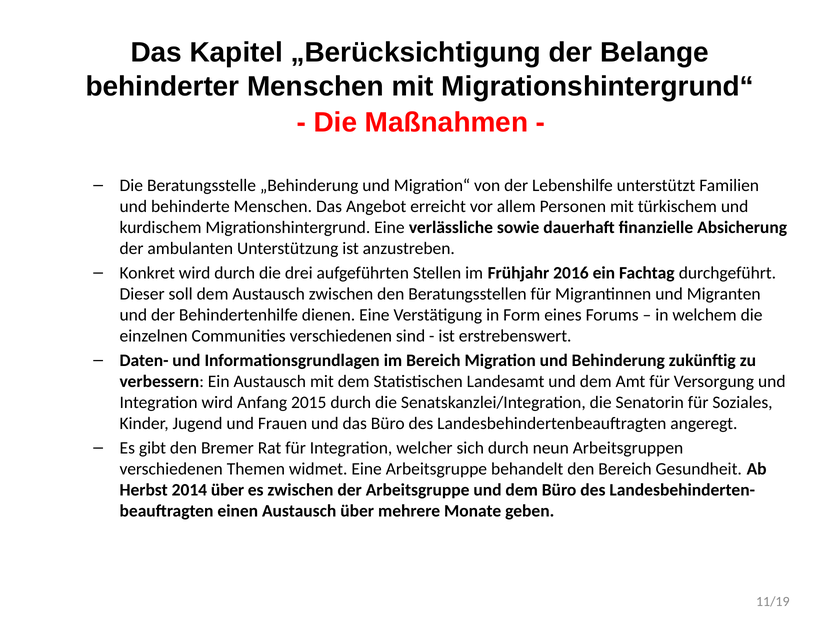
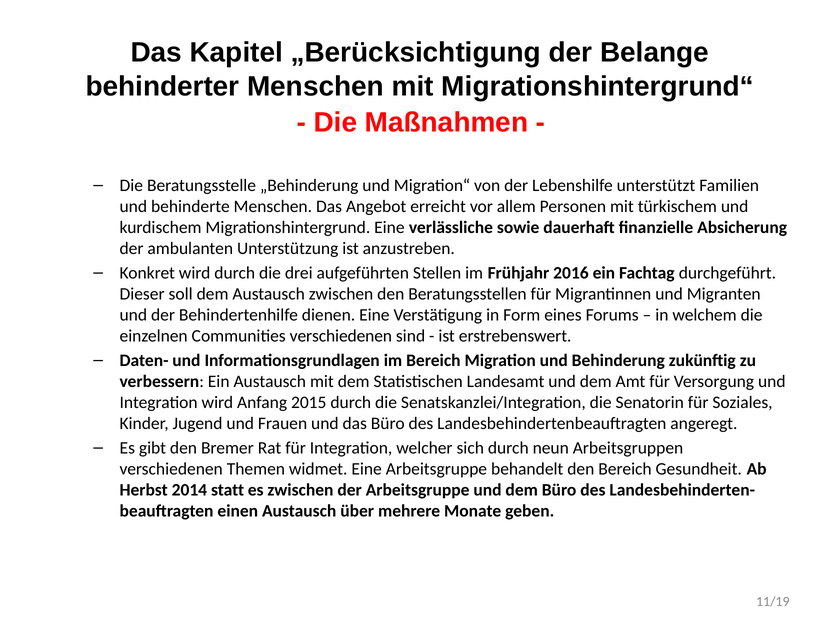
2014 über: über -> statt
